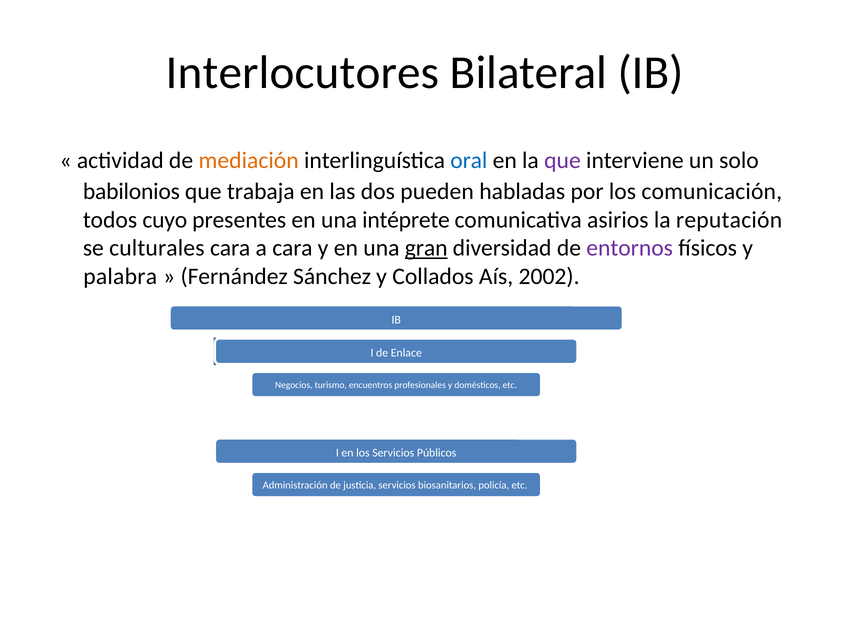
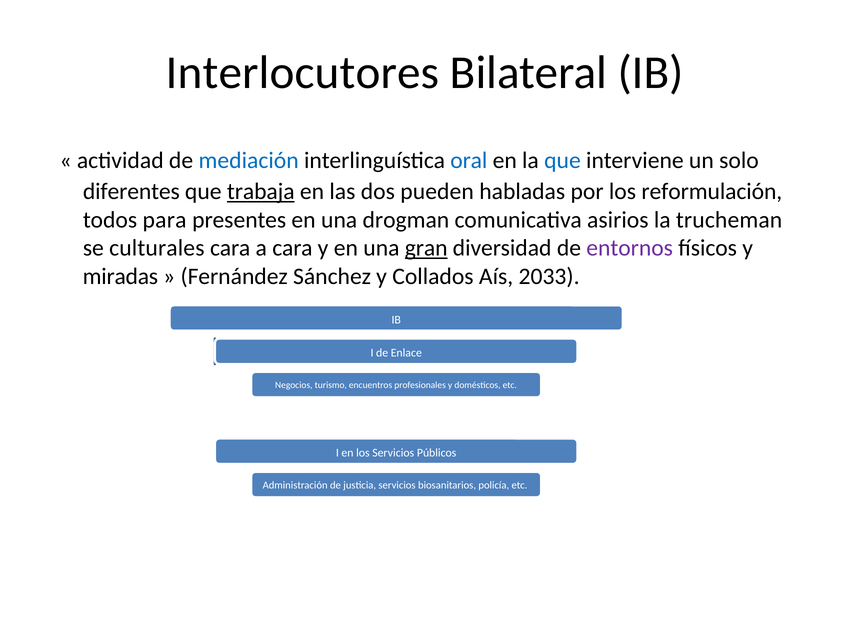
mediación colour: orange -> blue
que at (562, 160) colour: purple -> blue
babilonios: babilonios -> diferentes
trabaja underline: none -> present
comunicación: comunicación -> reformulación
cuyo: cuyo -> para
intéprete: intéprete -> drogman
reputación: reputación -> trucheman
palabra: palabra -> miradas
2002: 2002 -> 2033
